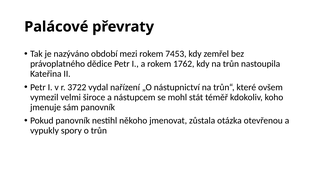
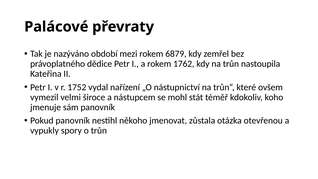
7453: 7453 -> 6879
3722: 3722 -> 1752
